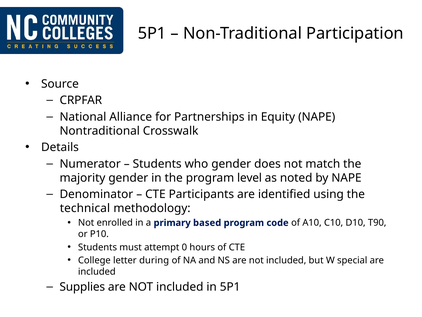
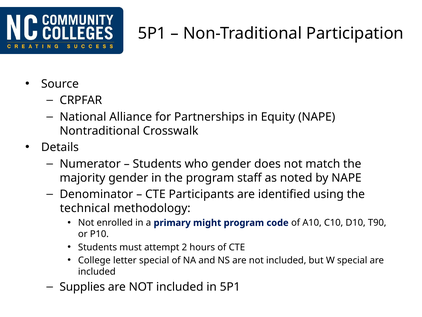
level: level -> staff
based: based -> might
0: 0 -> 2
letter during: during -> special
